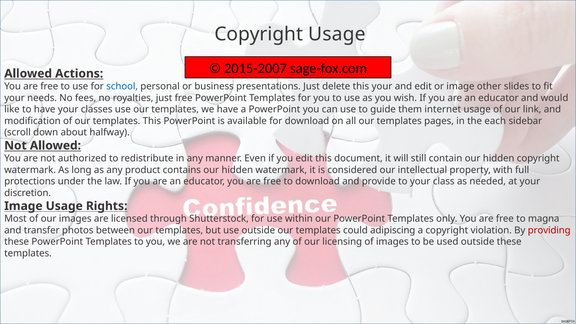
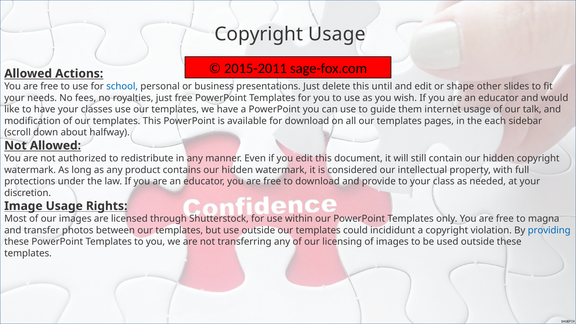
2015-2007: 2015-2007 -> 2015-2011
this your: your -> until
or image: image -> shape
link: link -> talk
adipiscing: adipiscing -> incididunt
providing colour: red -> blue
